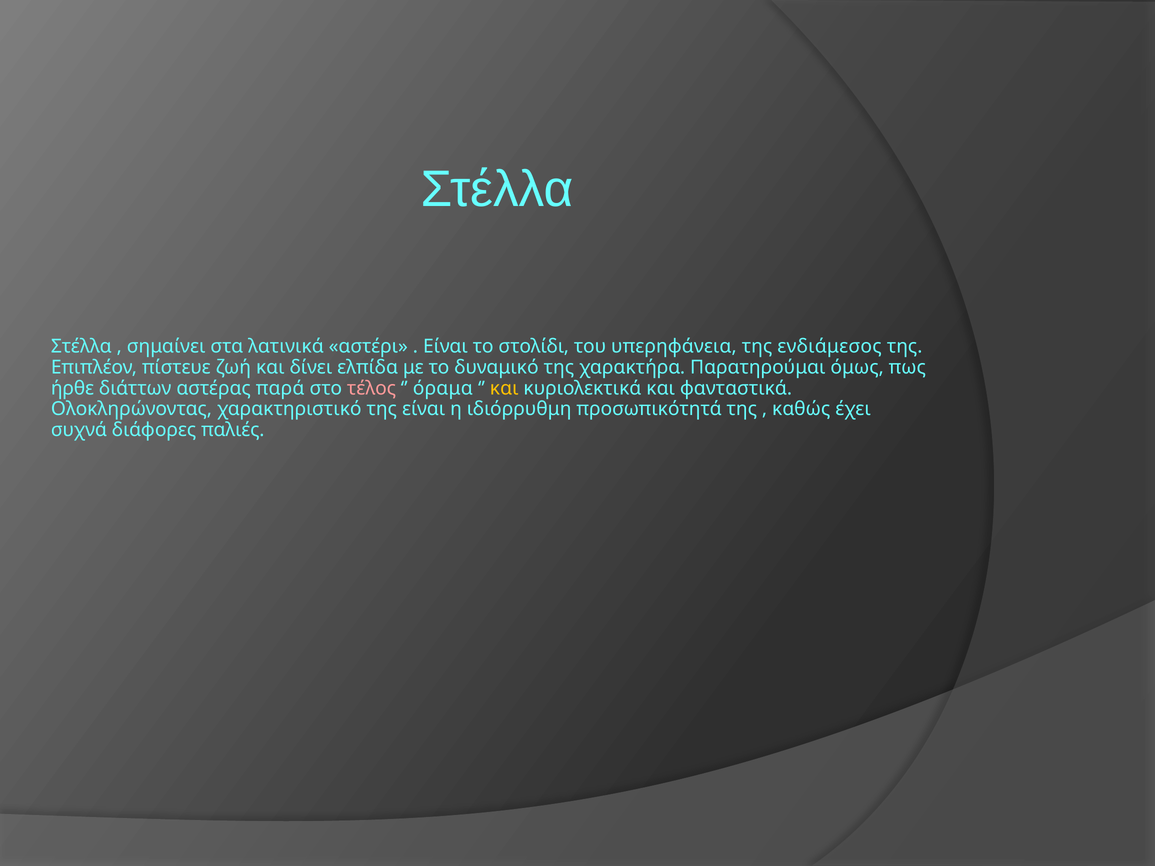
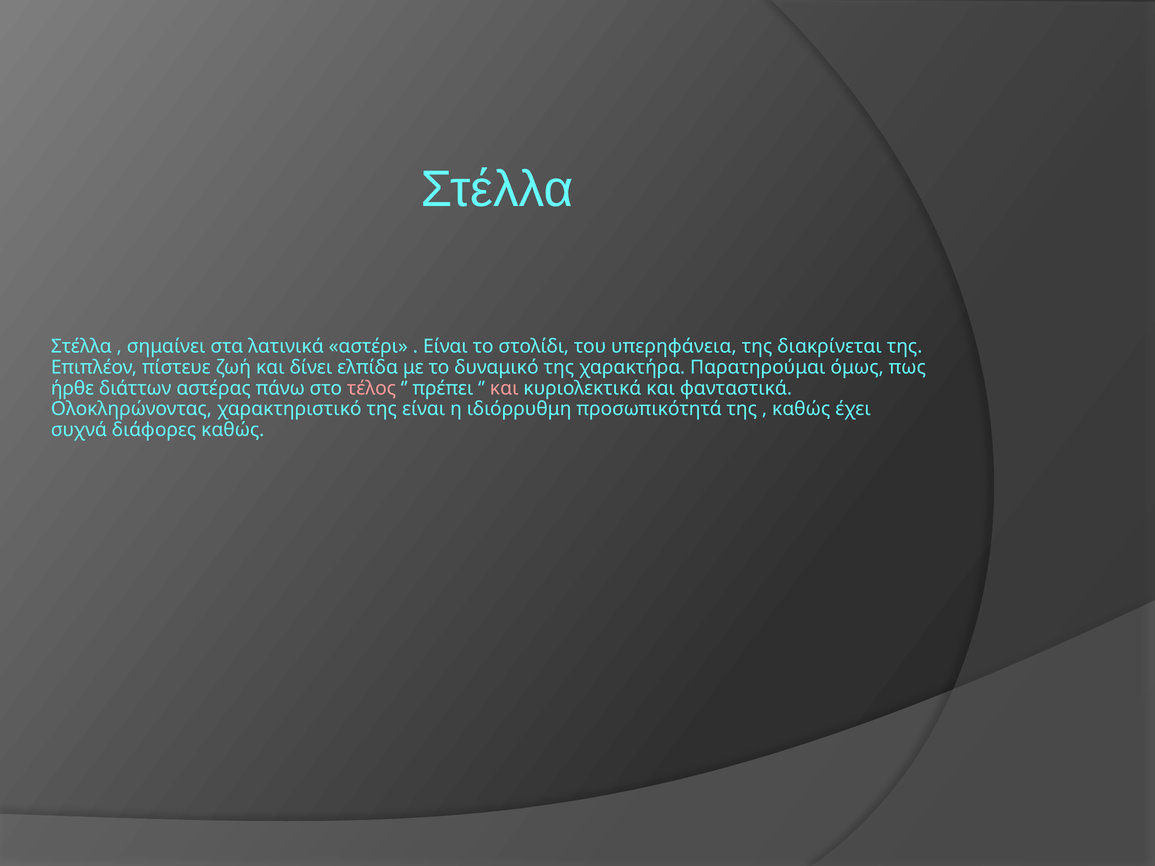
ενδιάμεσος: ενδιάμεσος -> διακρίνεται
παρά: παρά -> πάνω
όραμα: όραμα -> πρέπει
και at (504, 388) colour: yellow -> pink
διάφορες παλιές: παλιές -> καθώς
